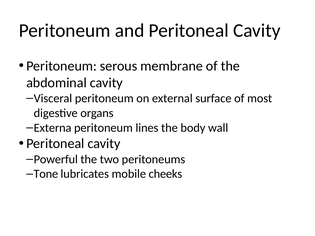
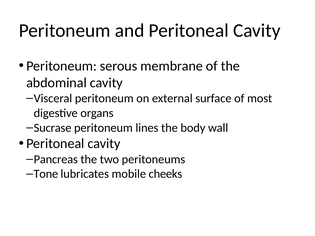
Externa: Externa -> Sucrase
Powerful: Powerful -> Pancreas
